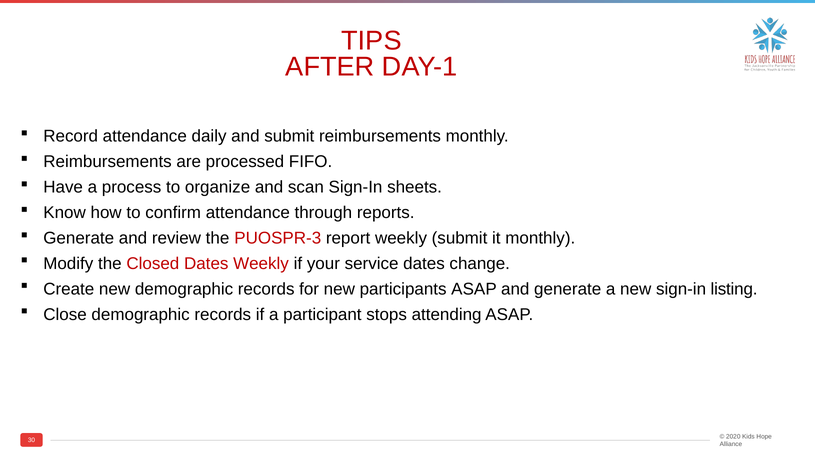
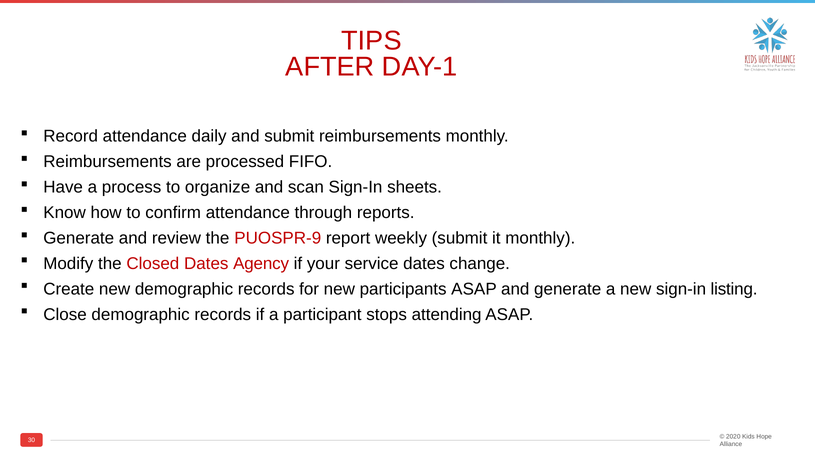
PUOSPR-3: PUOSPR-3 -> PUOSPR-9
Dates Weekly: Weekly -> Agency
